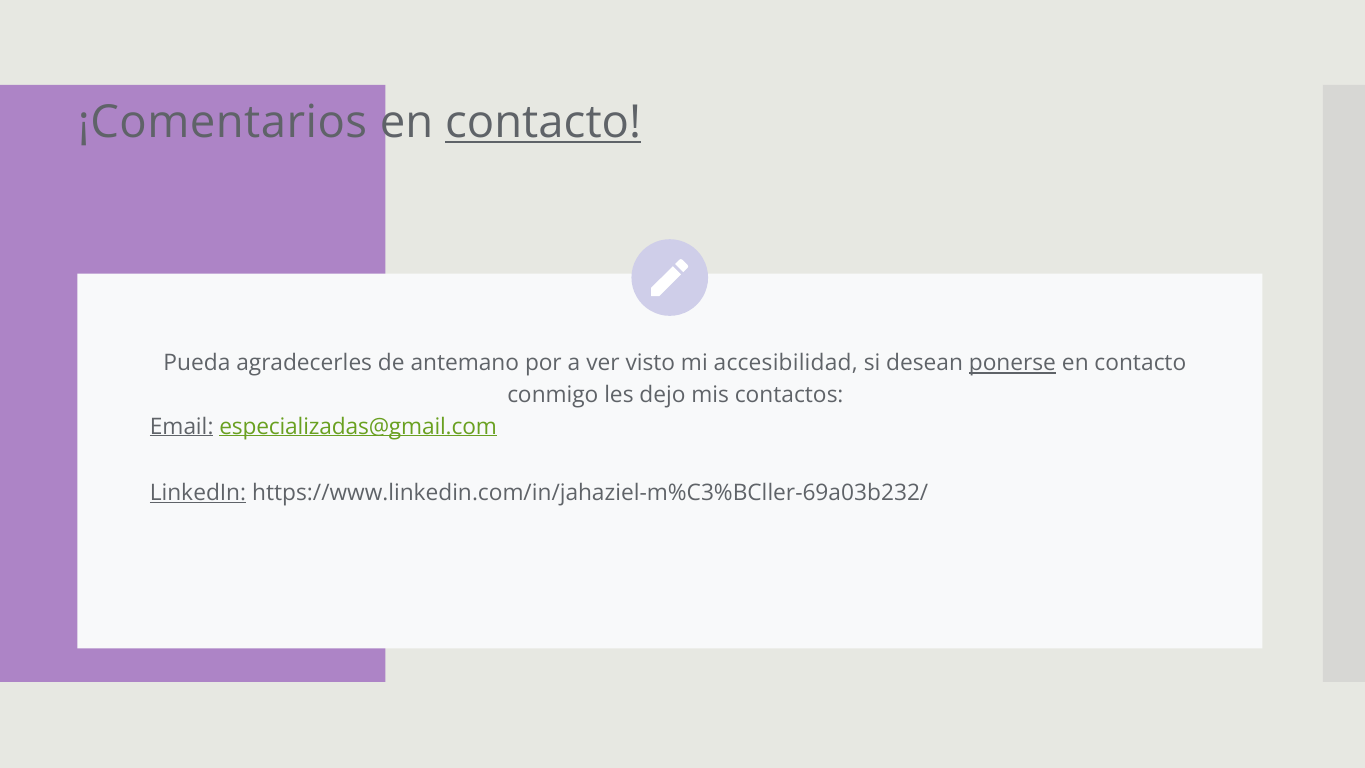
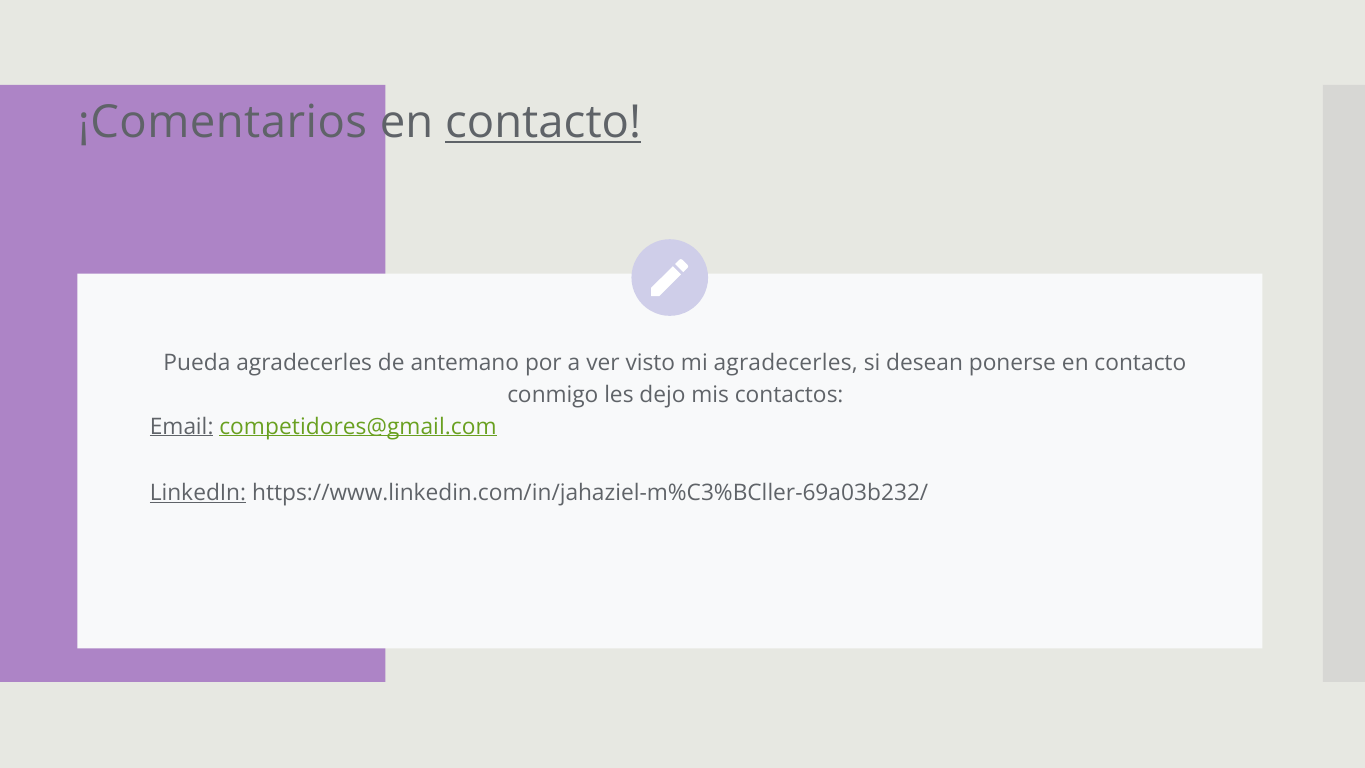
mi accesibilidad: accesibilidad -> agradecerles
ponerse underline: present -> none
especializadas@gmail.com: especializadas@gmail.com -> competidores@gmail.com
